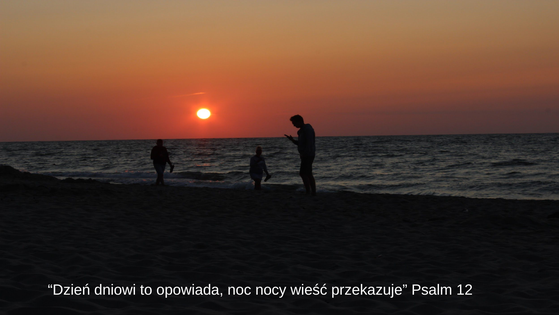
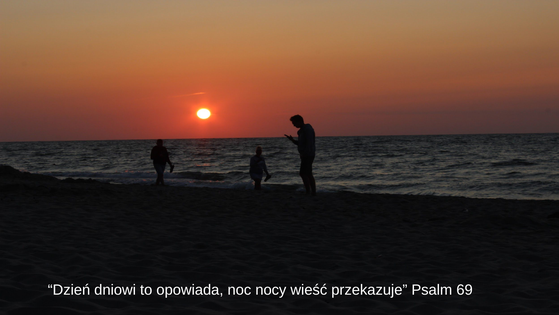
12: 12 -> 69
